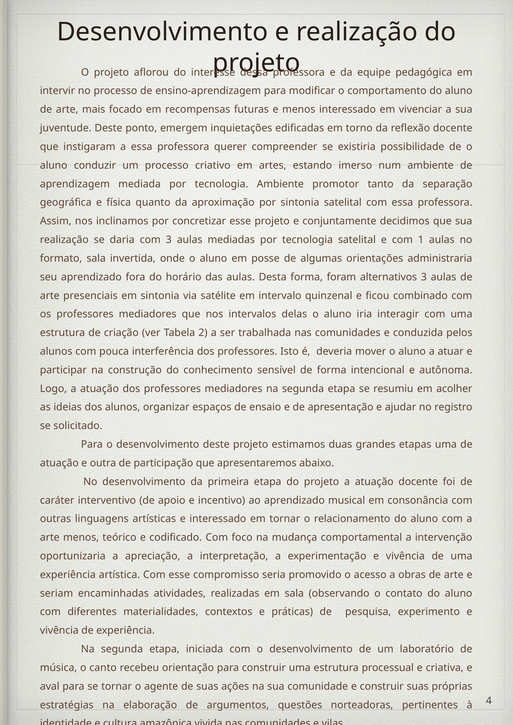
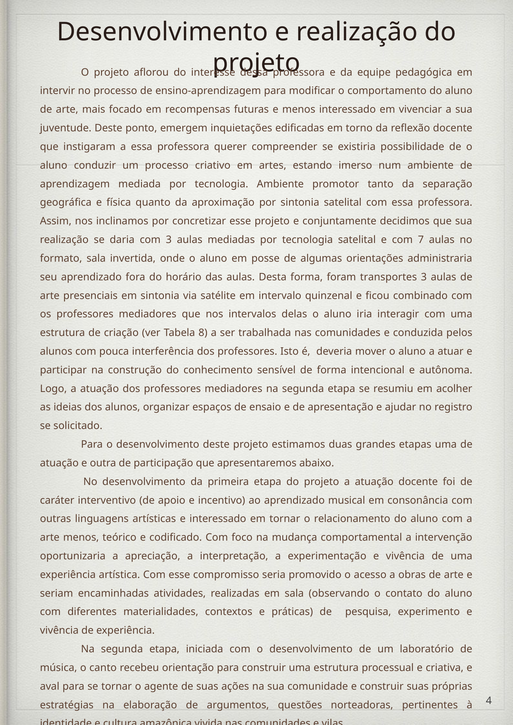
1: 1 -> 7
alternativos: alternativos -> transportes
2: 2 -> 8
